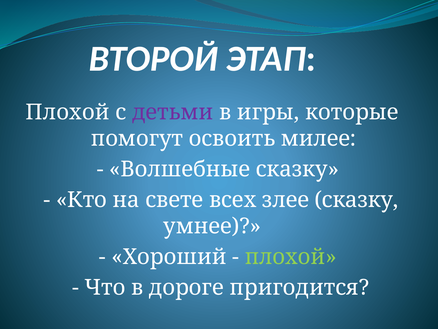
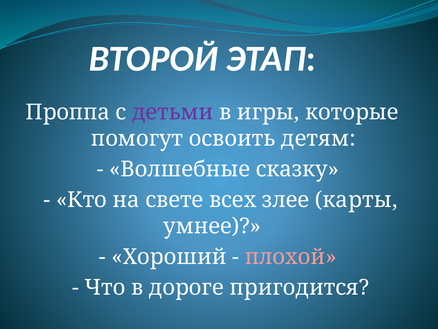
Плохой at (68, 112): Плохой -> Проппа
милее: милее -> детям
злее сказку: сказку -> карты
плохой at (291, 257) colour: light green -> pink
